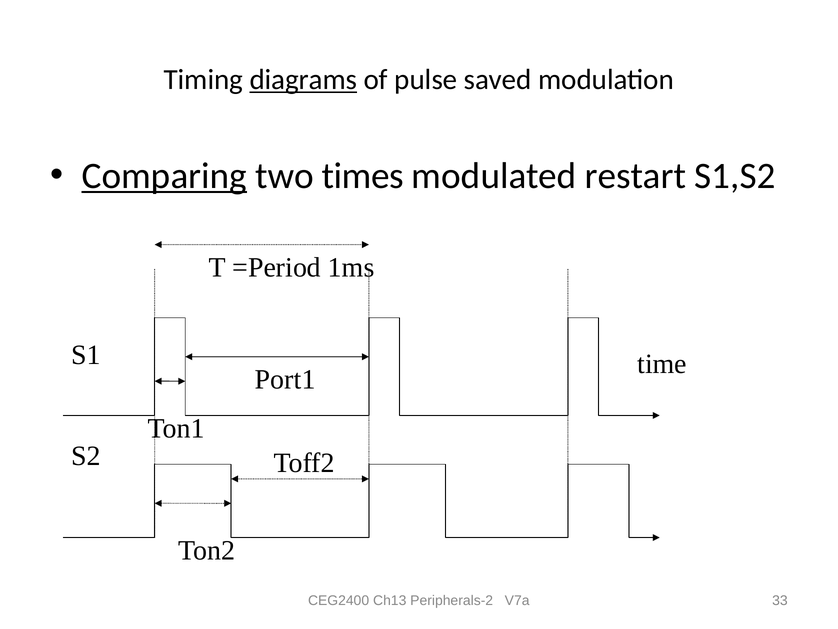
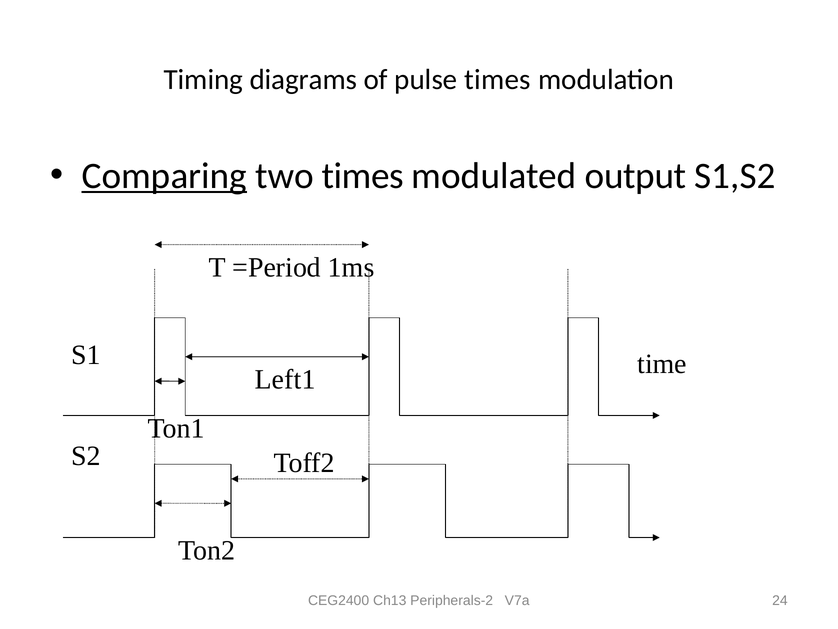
diagrams underline: present -> none
pulse saved: saved -> times
restart: restart -> output
Port1: Port1 -> Left1
33: 33 -> 24
